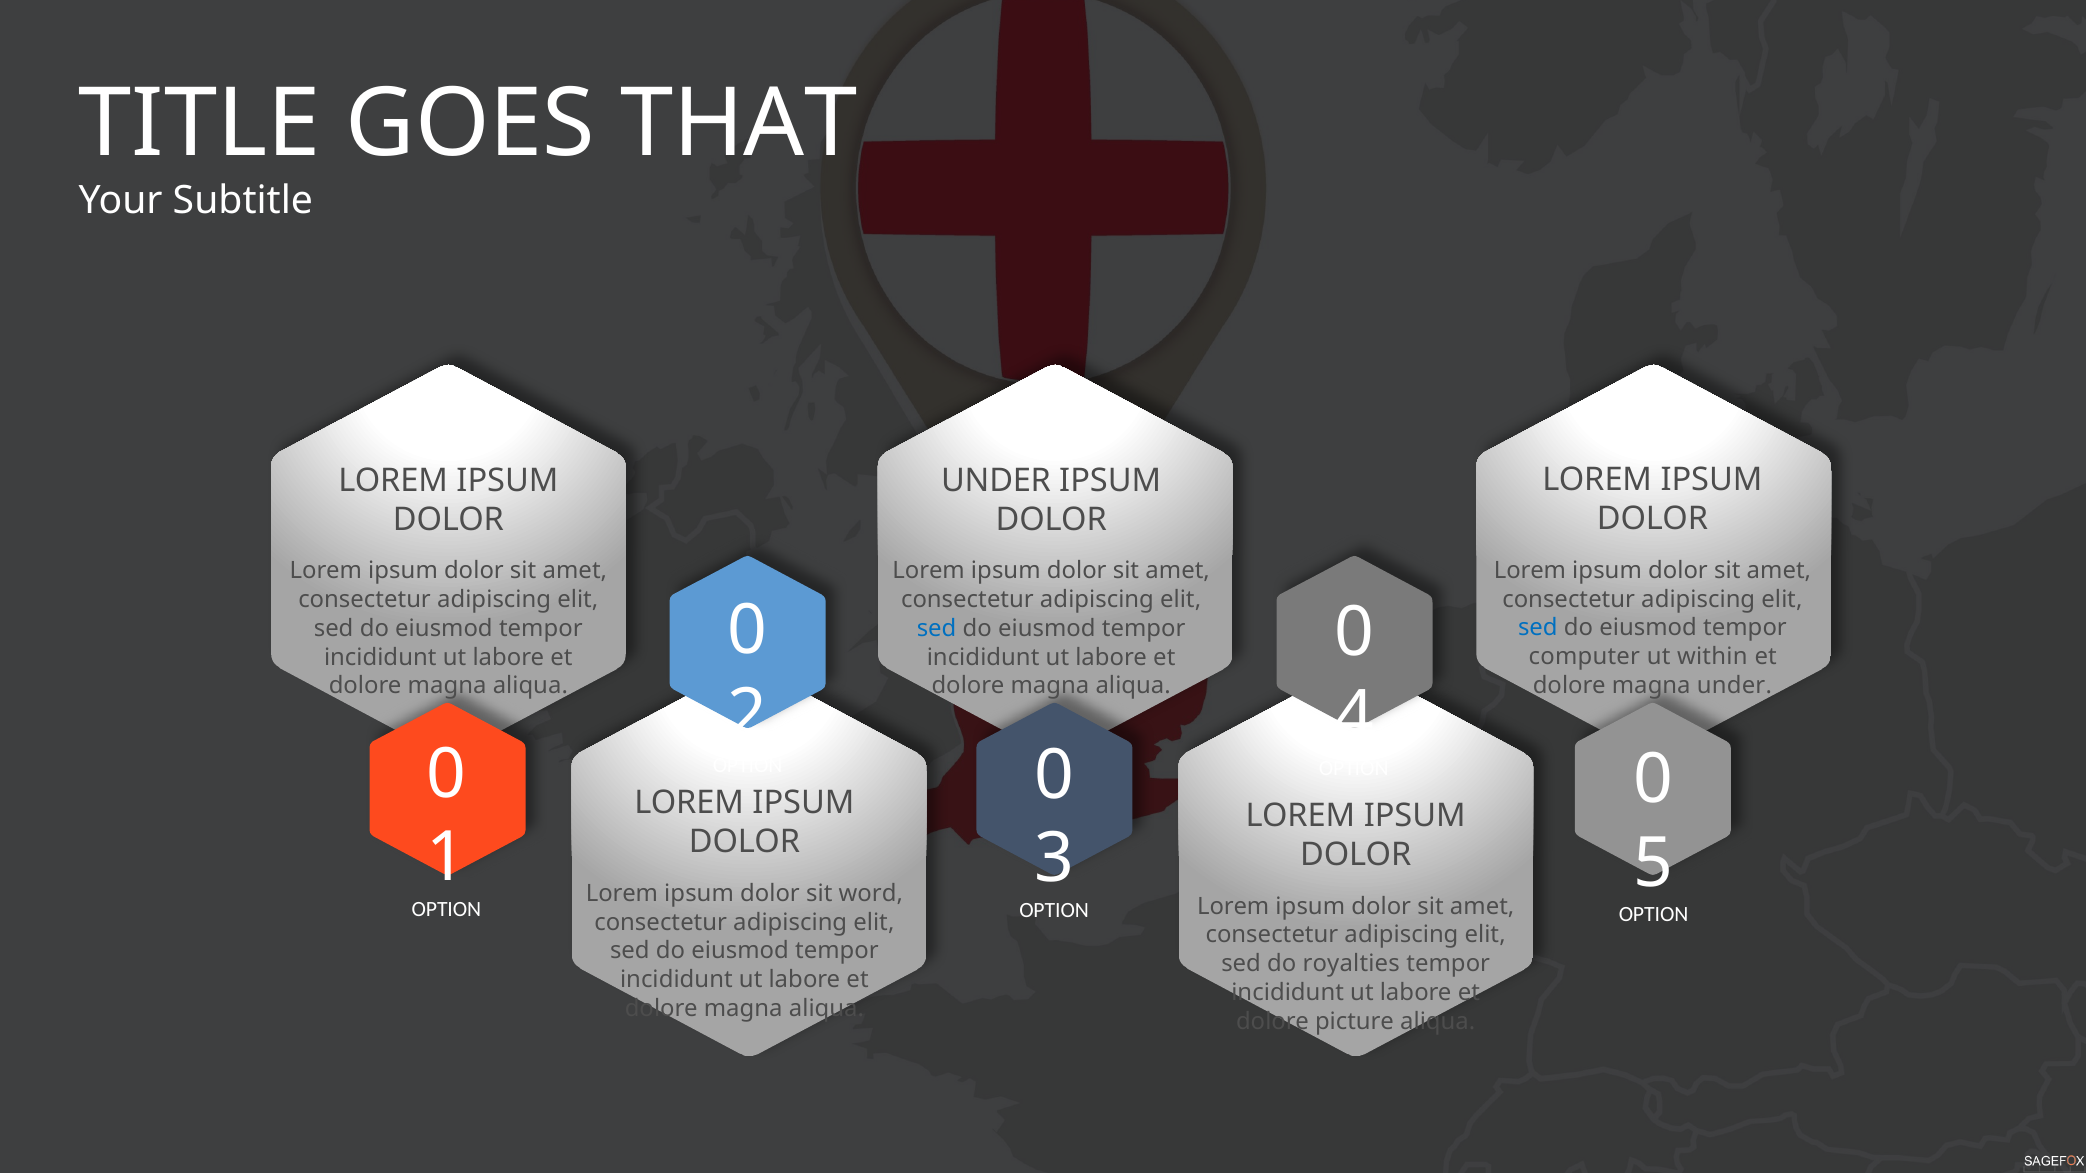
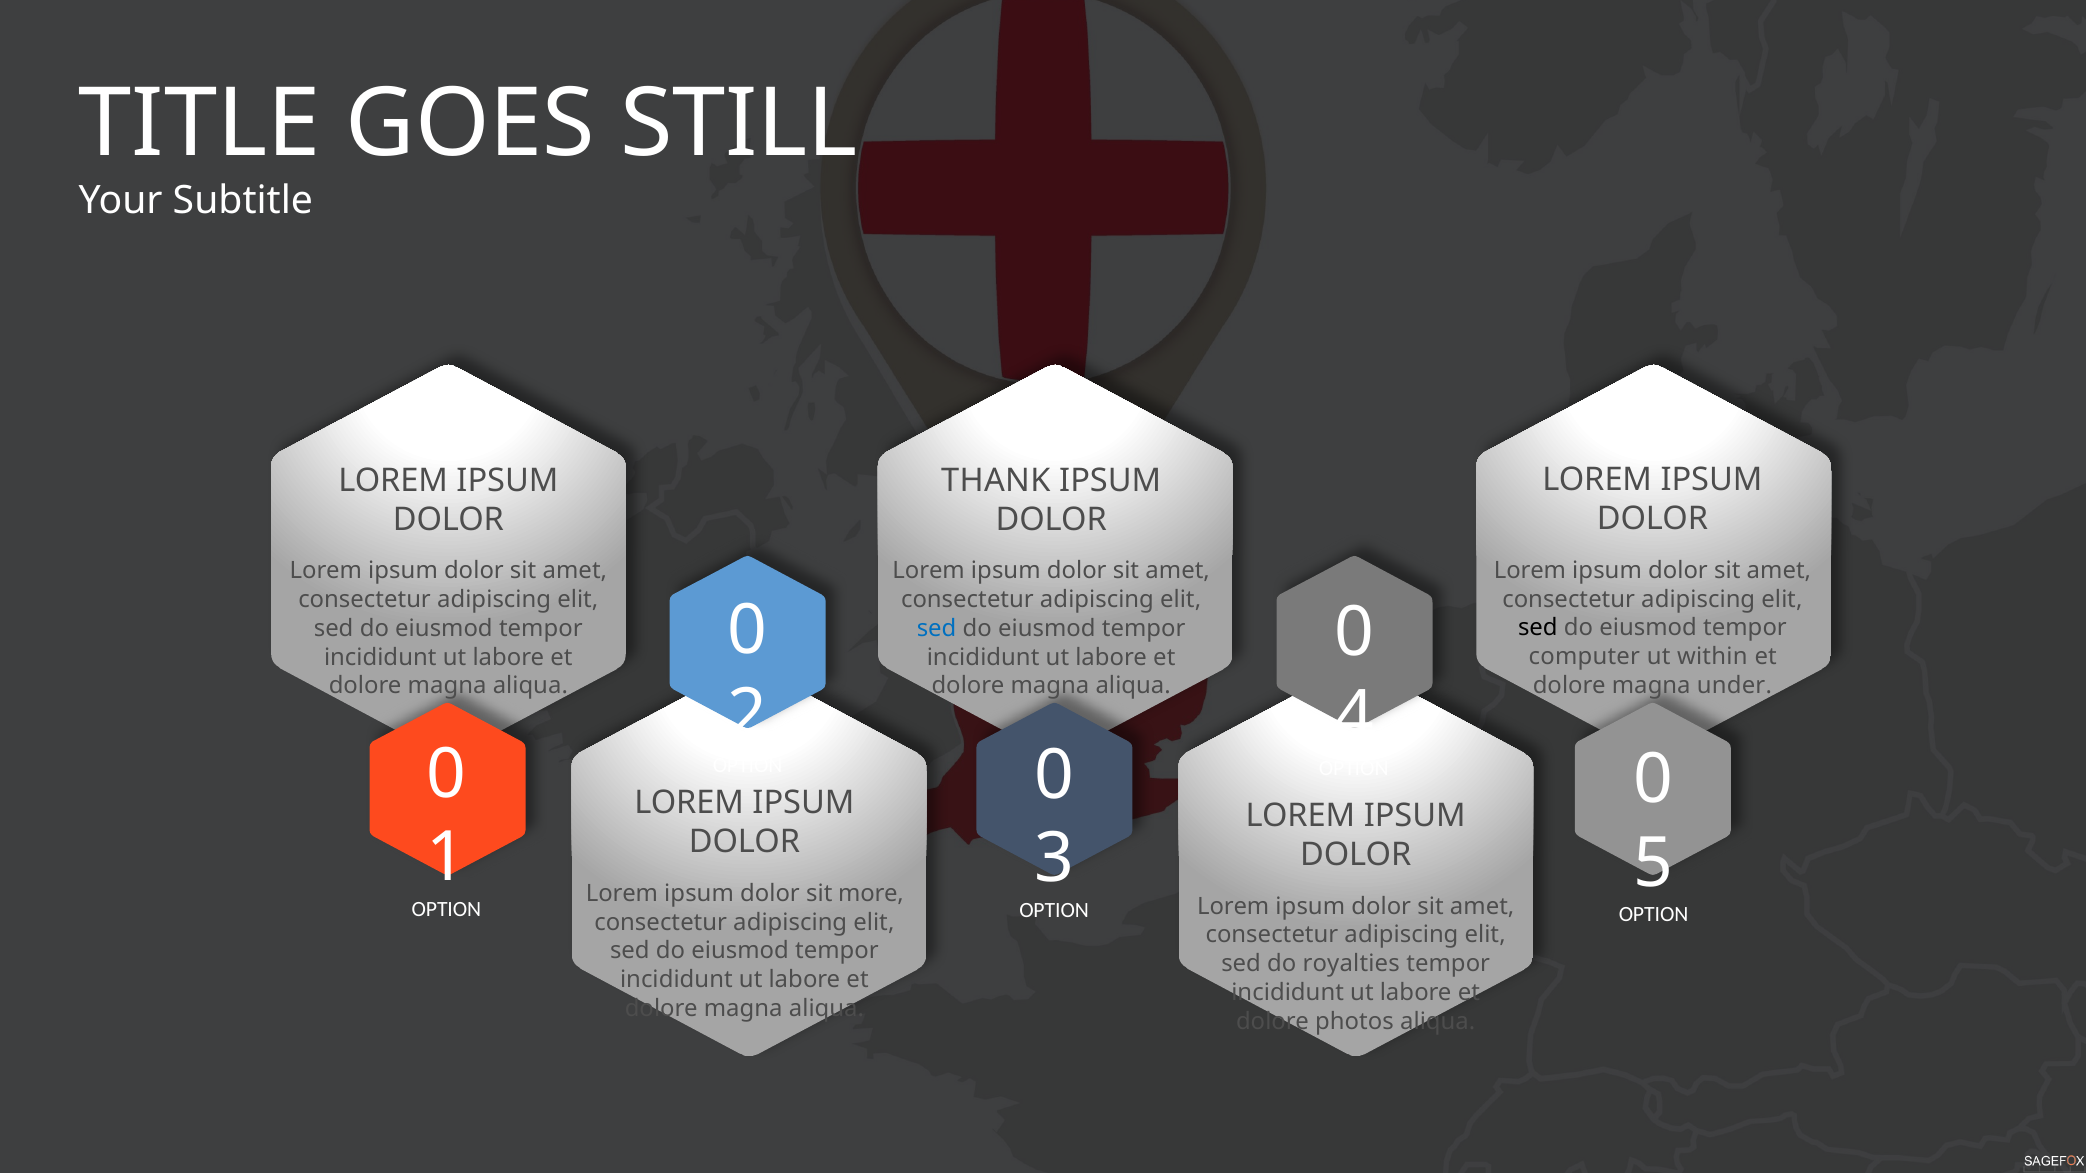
THAT: THAT -> STILL
UNDER at (996, 481): UNDER -> THANK
sed at (1538, 628) colour: blue -> black
word: word -> more
picture: picture -> photos
